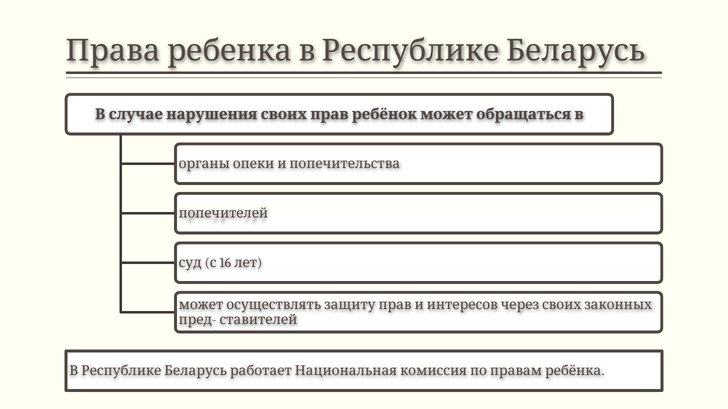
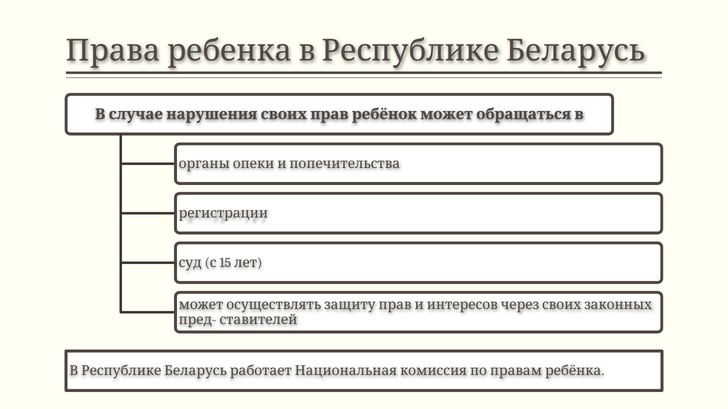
попечителей: попечителей -> регистрации
16: 16 -> 15
